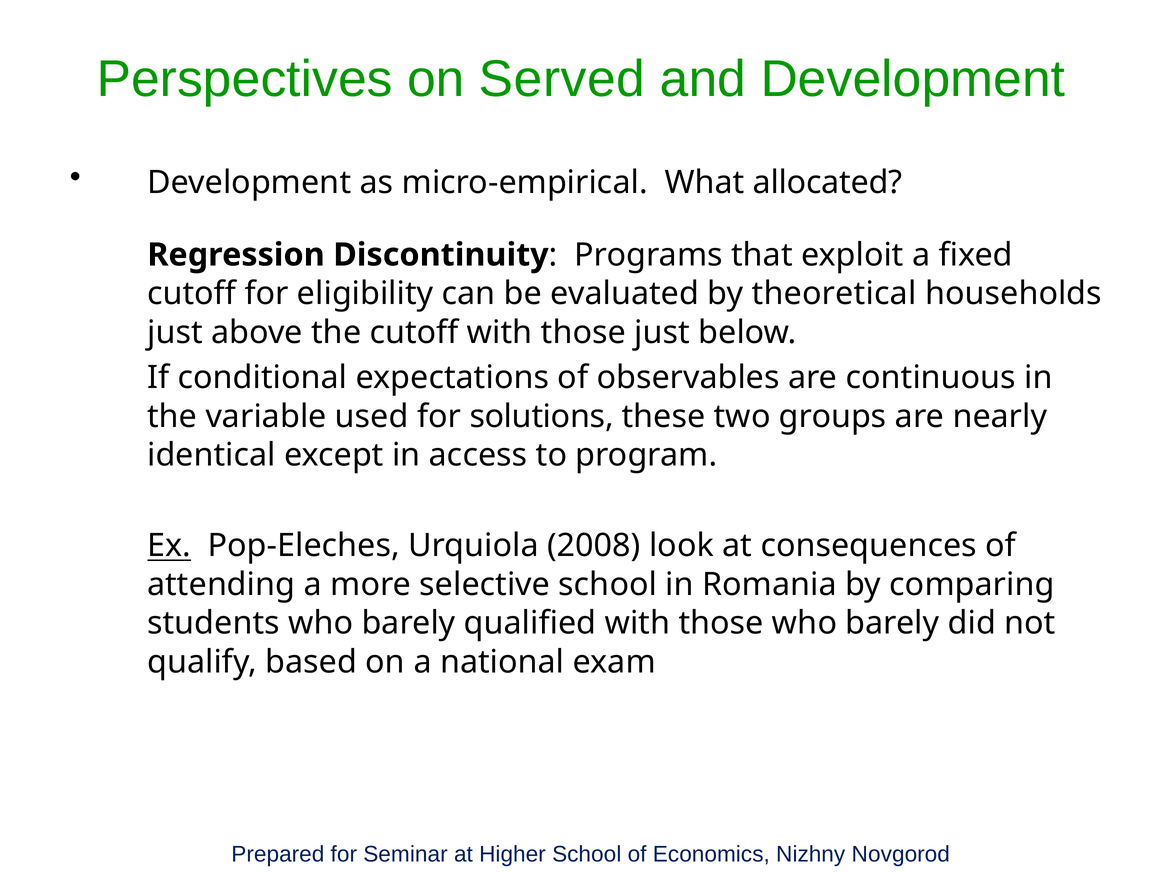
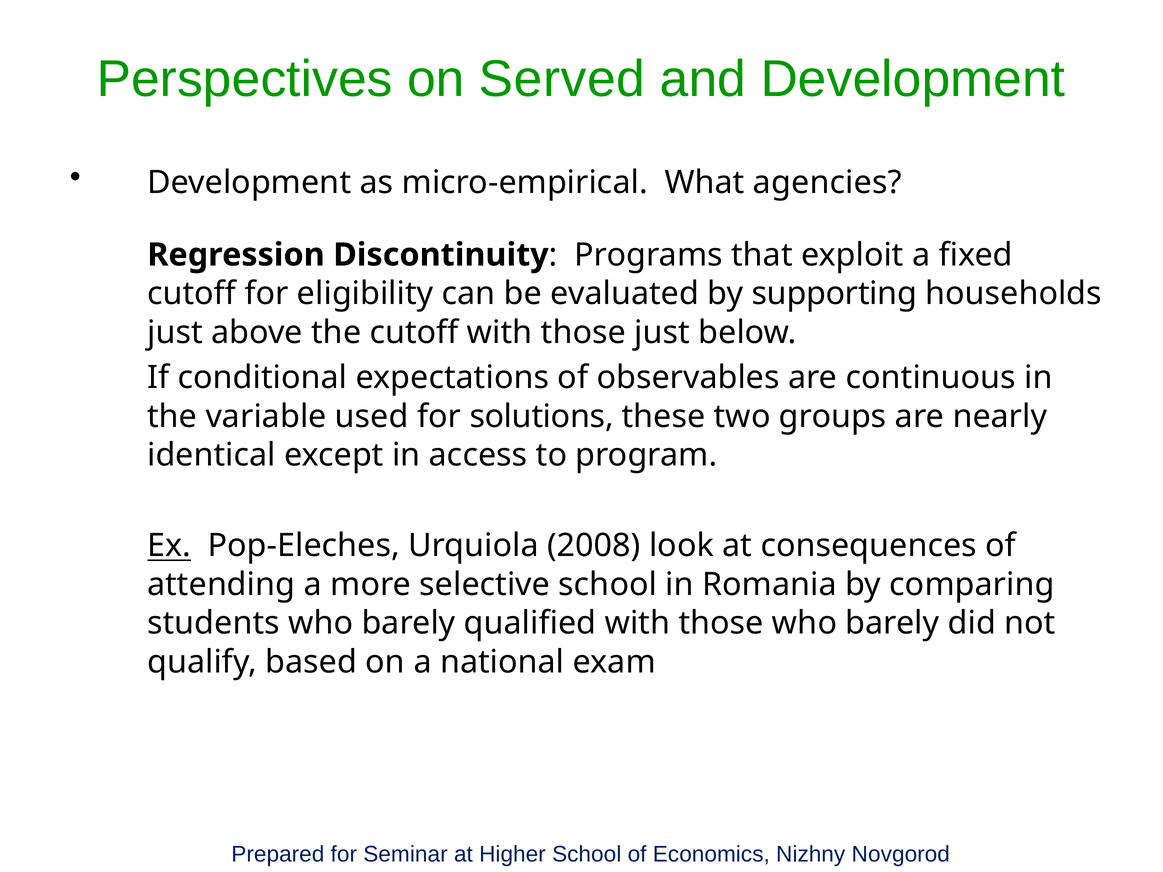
allocated: allocated -> agencies
theoretical: theoretical -> supporting
